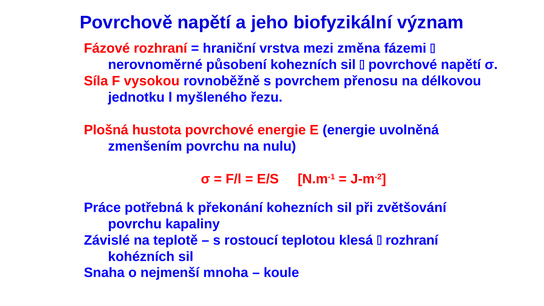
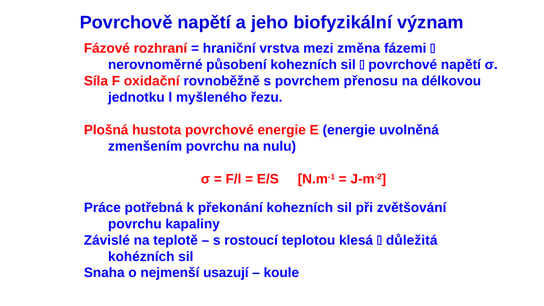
vysokou: vysokou -> oxidační
rozhraní at (412, 240): rozhraní -> důležitá
mnoha: mnoha -> usazují
